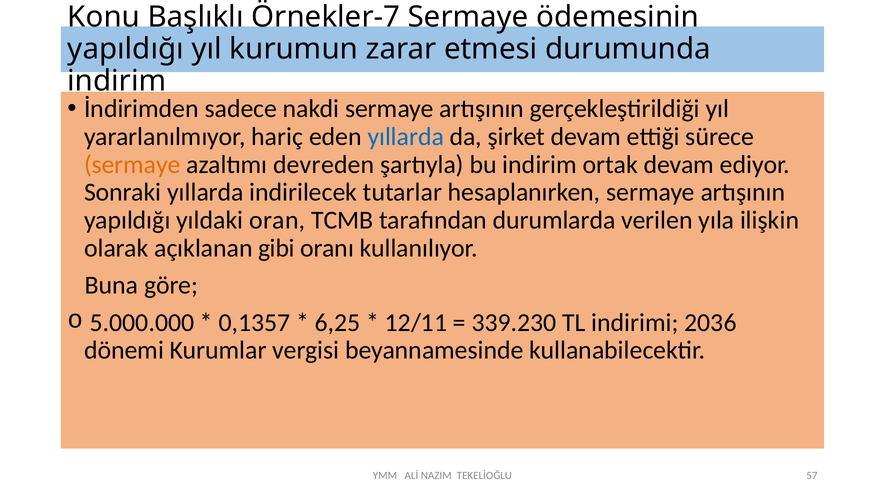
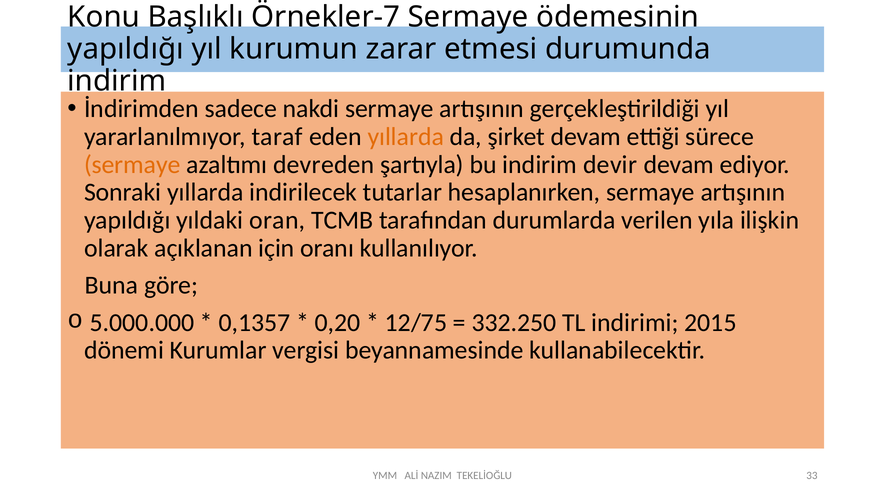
hariç: hariç -> taraf
yıllarda at (406, 137) colour: blue -> orange
ortak: ortak -> devir
gibi: gibi -> için
6,25: 6,25 -> 0,20
12/11: 12/11 -> 12/75
339.230: 339.230 -> 332.250
2036: 2036 -> 2015
57: 57 -> 33
